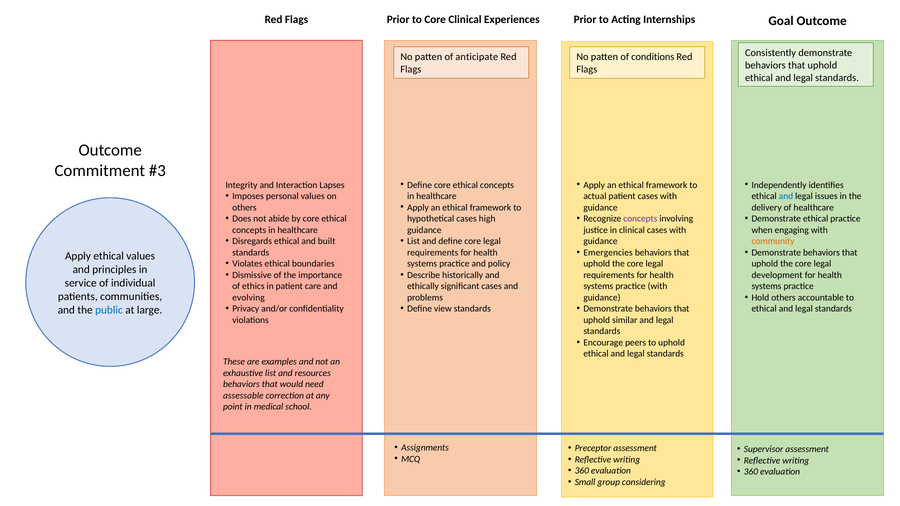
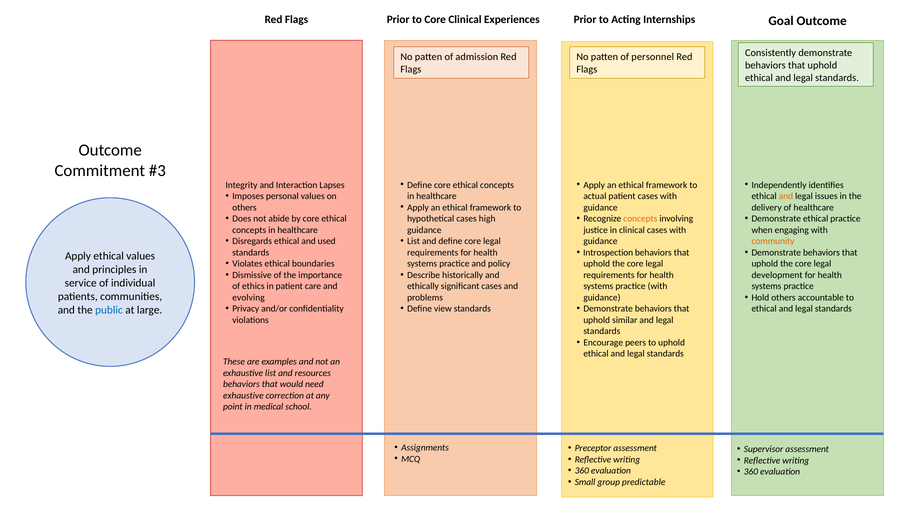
conditions: conditions -> personnel
anticipate: anticipate -> admission
and at (786, 196) colour: blue -> orange
concepts at (640, 219) colour: purple -> orange
built: built -> used
Emergencies: Emergencies -> Introspection
assessable at (243, 396): assessable -> exhaustive
considering: considering -> predictable
